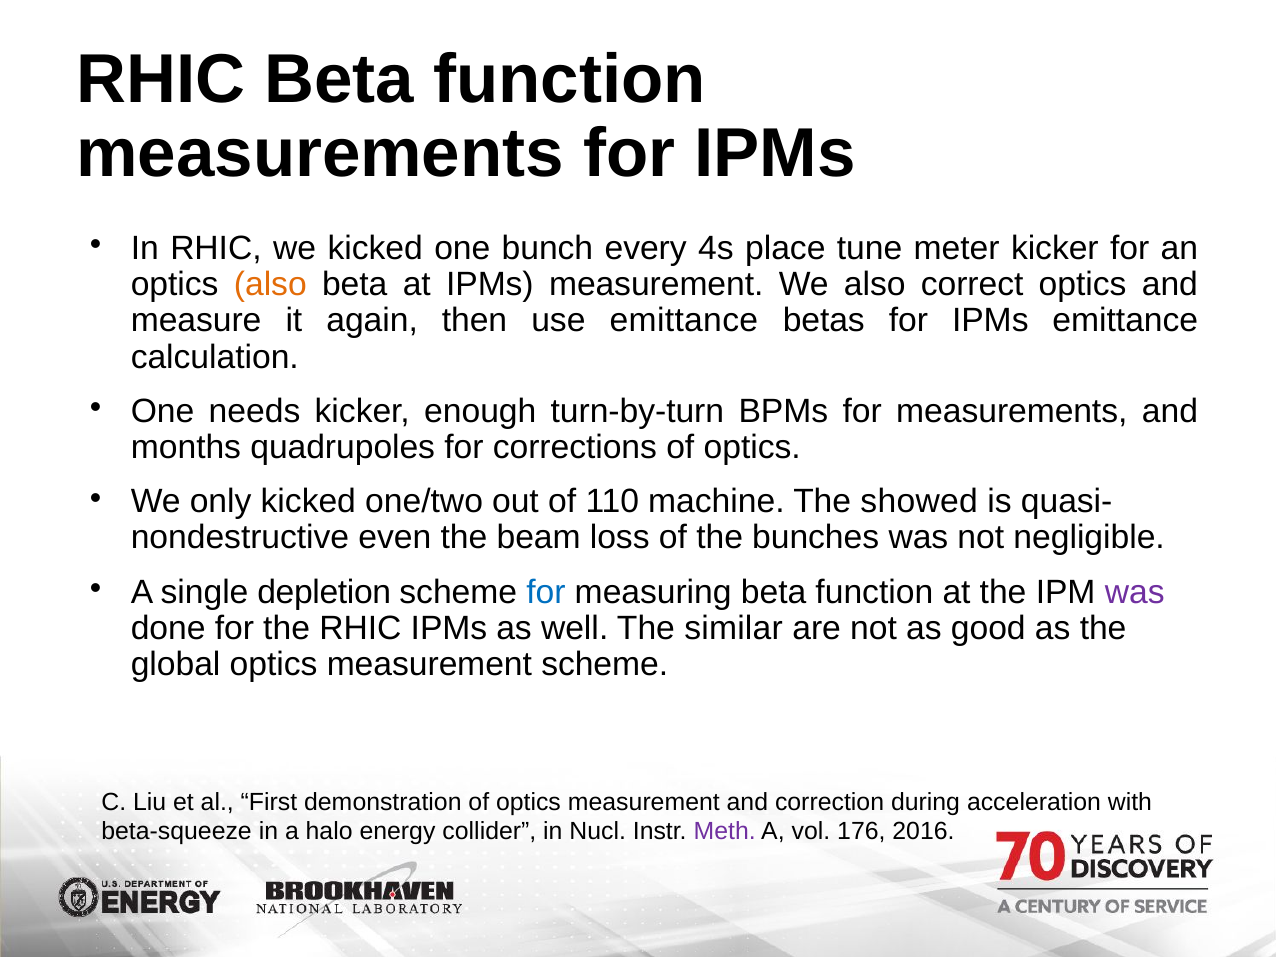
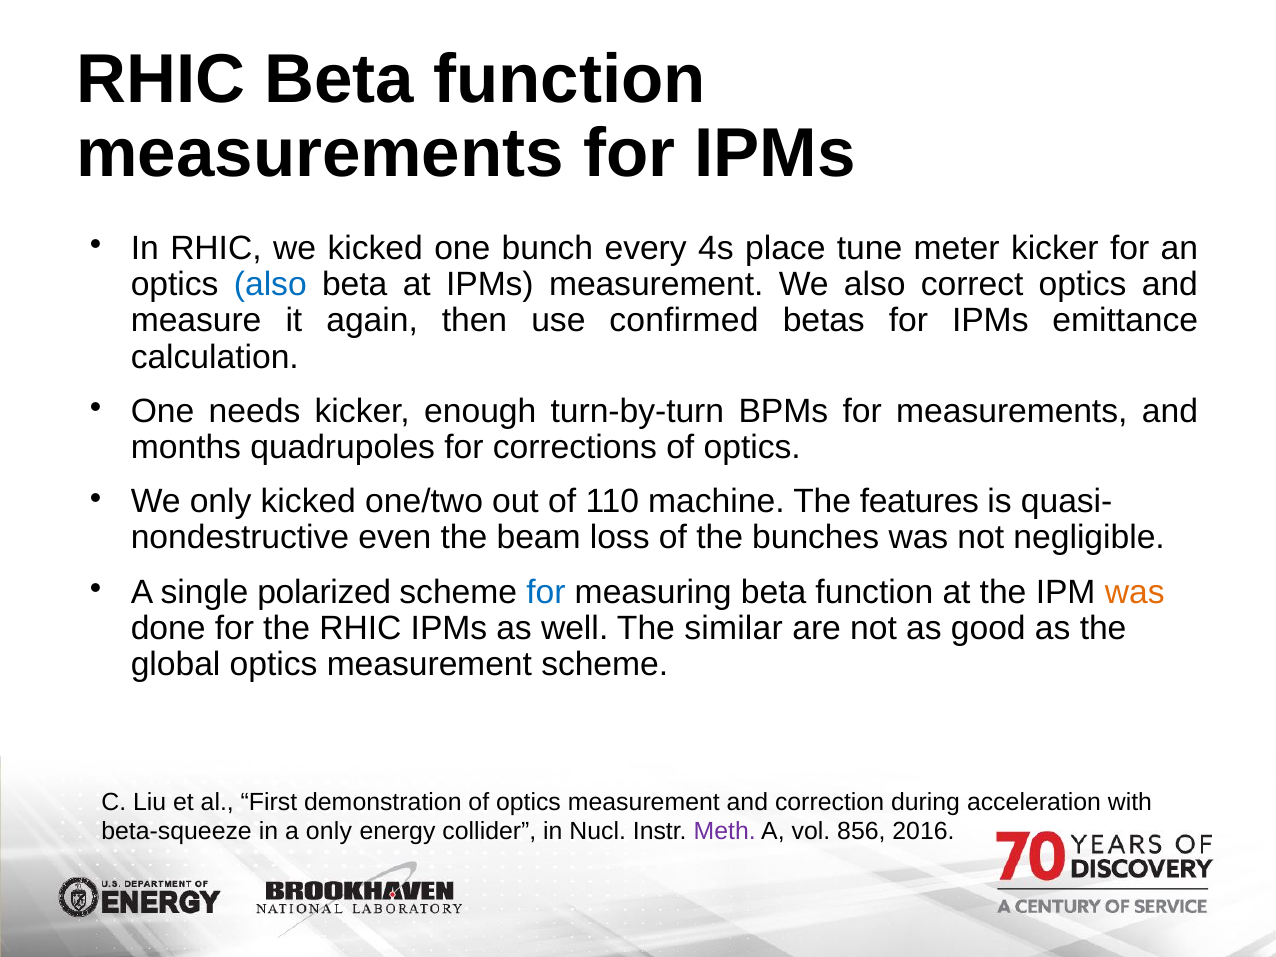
also at (270, 284) colour: orange -> blue
use emittance: emittance -> confirmed
showed: showed -> features
depletion: depletion -> polarized
was at (1135, 592) colour: purple -> orange
a halo: halo -> only
176: 176 -> 856
